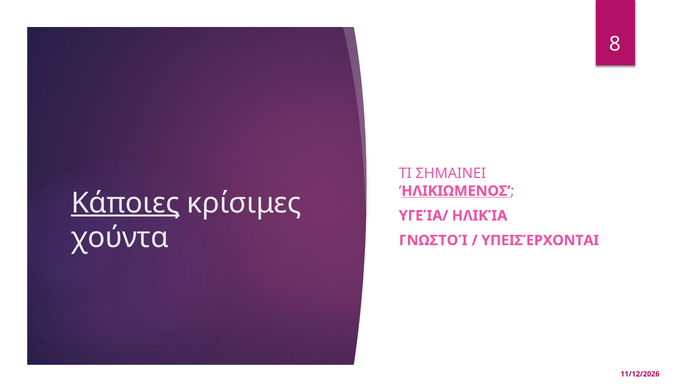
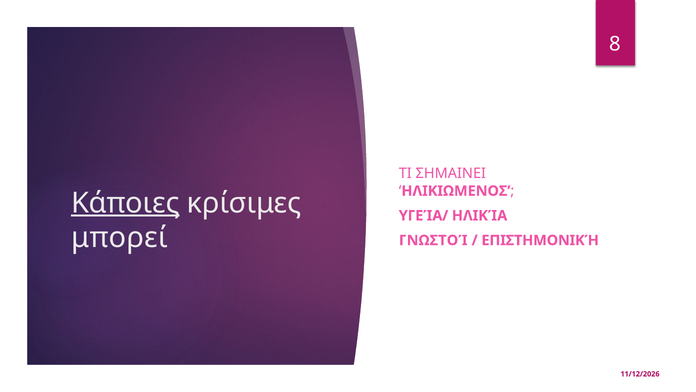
ΗΛΙΚΙΩΜΕΝΟΣ underline: present -> none
χούντα: χούντα -> μπορεί
ΥΠΕΙΣΈΡΧΟΝΤΑΙ: ΥΠΕΙΣΈΡΧΟΝΤΑΙ -> ΕΠΙΣΤΗΜΟΝΙΚΉ
